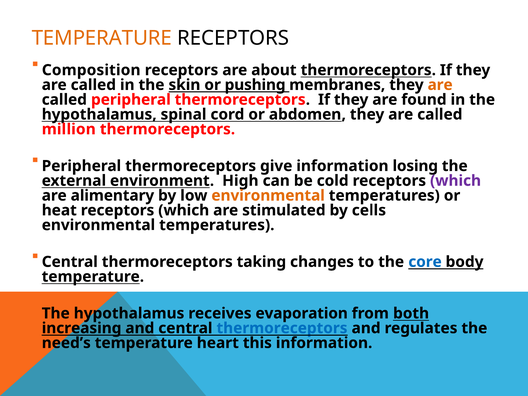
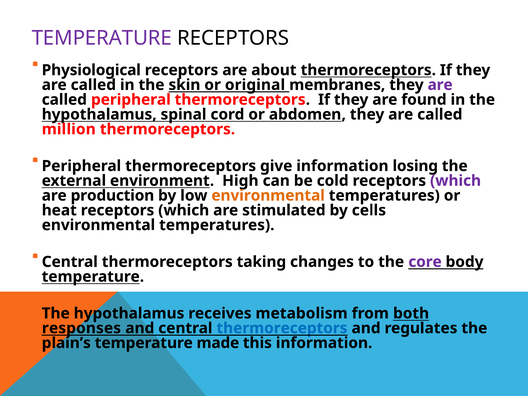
TEMPERATURE at (102, 38) colour: orange -> purple
Composition: Composition -> Physiological
pushing: pushing -> original
are at (440, 85) colour: orange -> purple
alimentary: alimentary -> production
core colour: blue -> purple
evaporation: evaporation -> metabolism
increasing: increasing -> responses
need’s: need’s -> plain’s
heart: heart -> made
